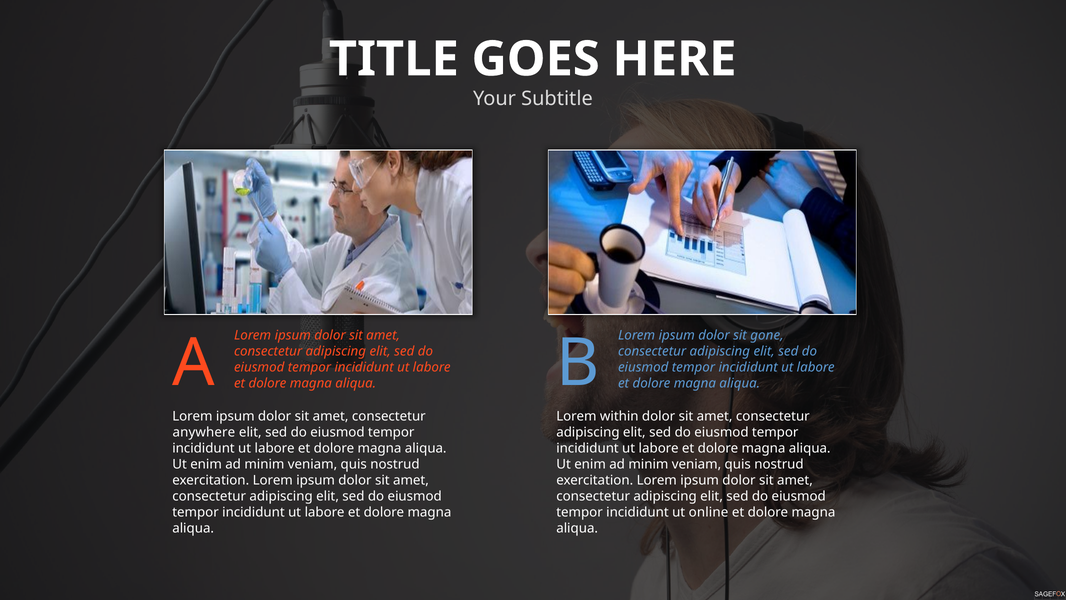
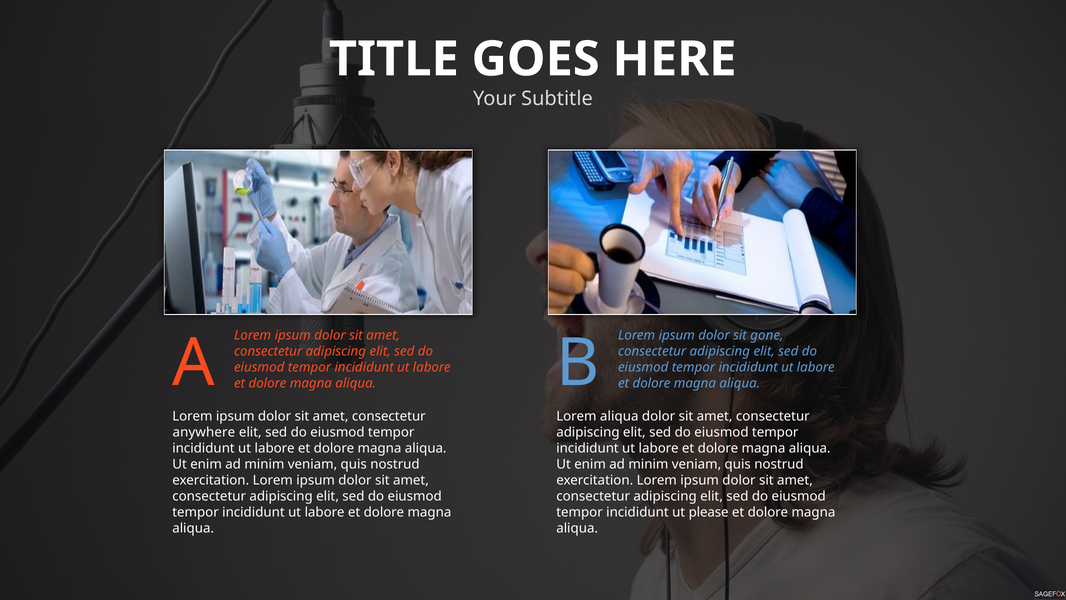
Lorem within: within -> aliqua
online: online -> please
